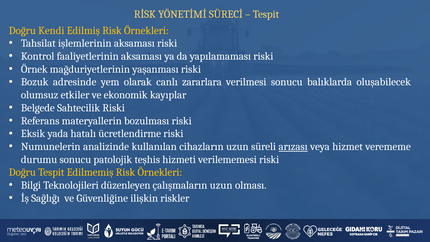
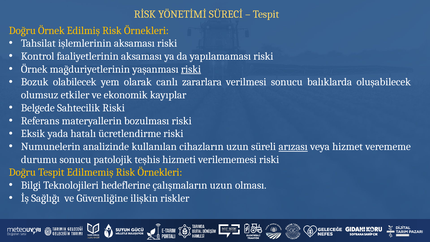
Doğru Kendi: Kendi -> Örnek
riski at (191, 69) underline: none -> present
adresinde: adresinde -> olabilecek
düzenleyen: düzenleyen -> hedeflerine
